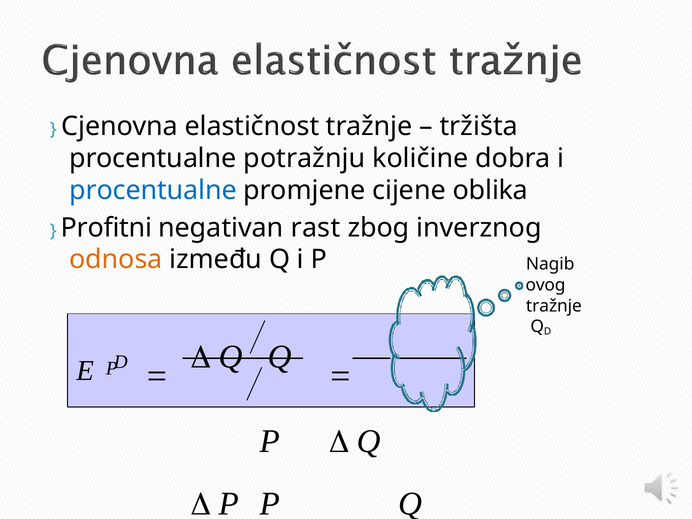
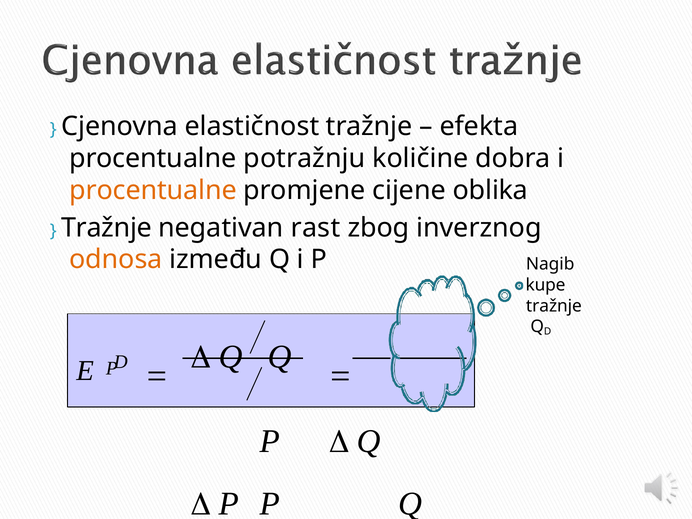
tržišta: tržišta -> efekta
procentualne at (153, 191) colour: blue -> orange
Profitni at (107, 228): Profitni -> Tražnje
ovog: ovog -> kupe
